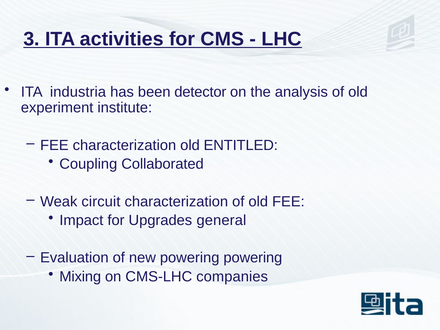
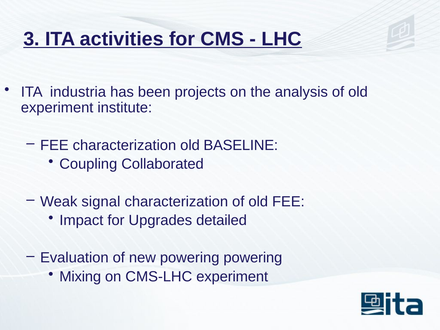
detector: detector -> projects
ENTITLED: ENTITLED -> BASELINE
circuit: circuit -> signal
general: general -> detailed
CMS-LHC companies: companies -> experiment
